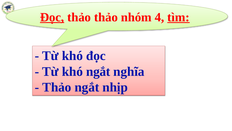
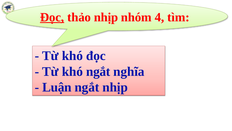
thảo thảo: thảo -> nhịp
tìm underline: present -> none
Thảo at (57, 87): Thảo -> Luận
